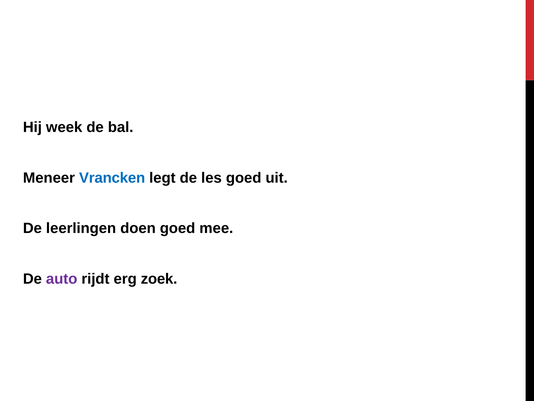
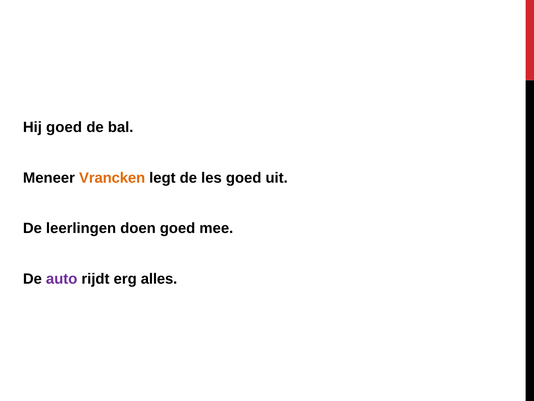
Hij week: week -> goed
Vrancken colour: blue -> orange
zoek: zoek -> alles
